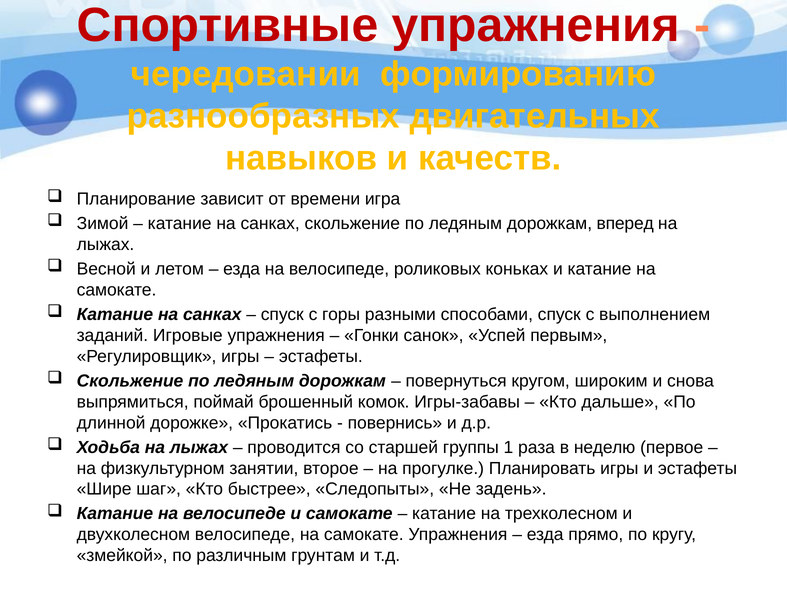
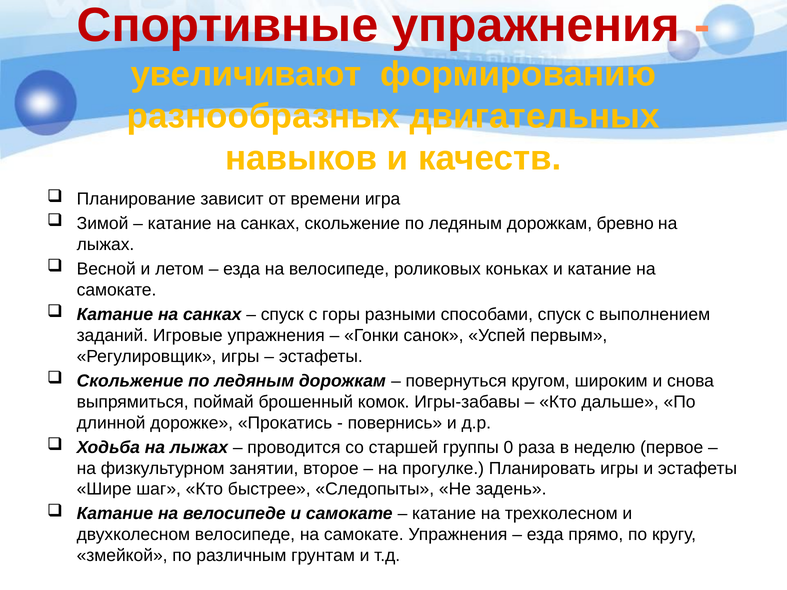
чередовании: чередовании -> увеличивают
вперед: вперед -> бревно
1: 1 -> 0
